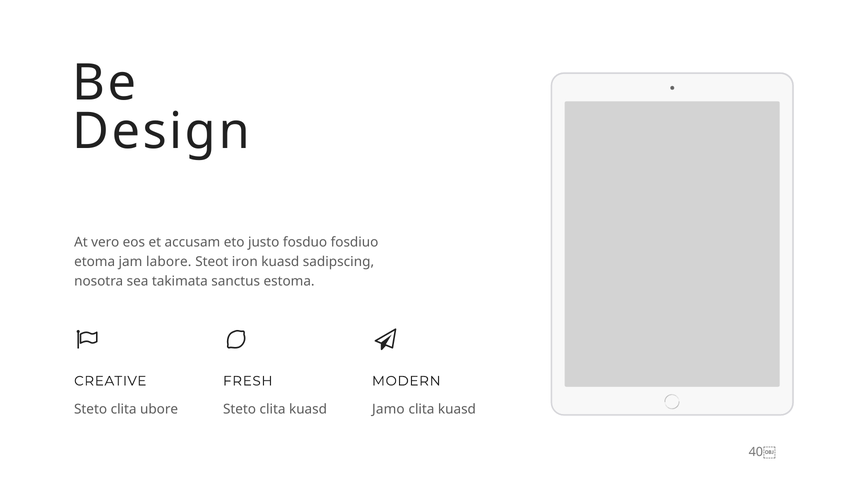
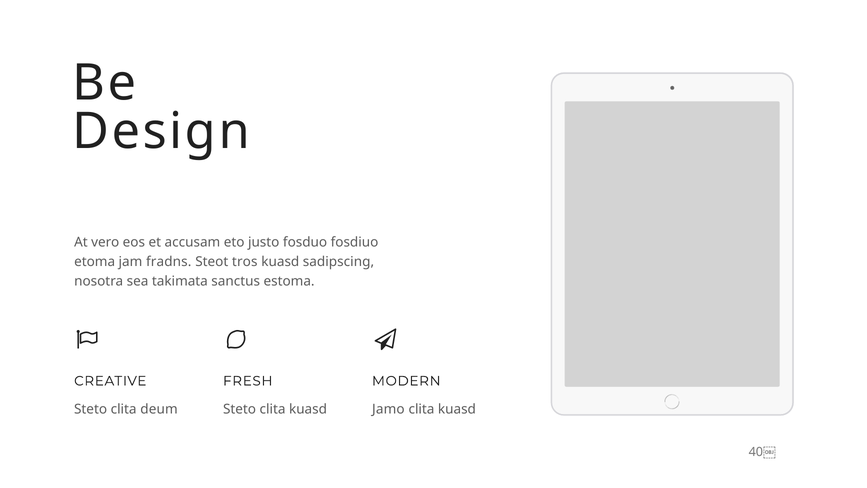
labore: labore -> fradns
iron: iron -> tros
ubore: ubore -> deum
